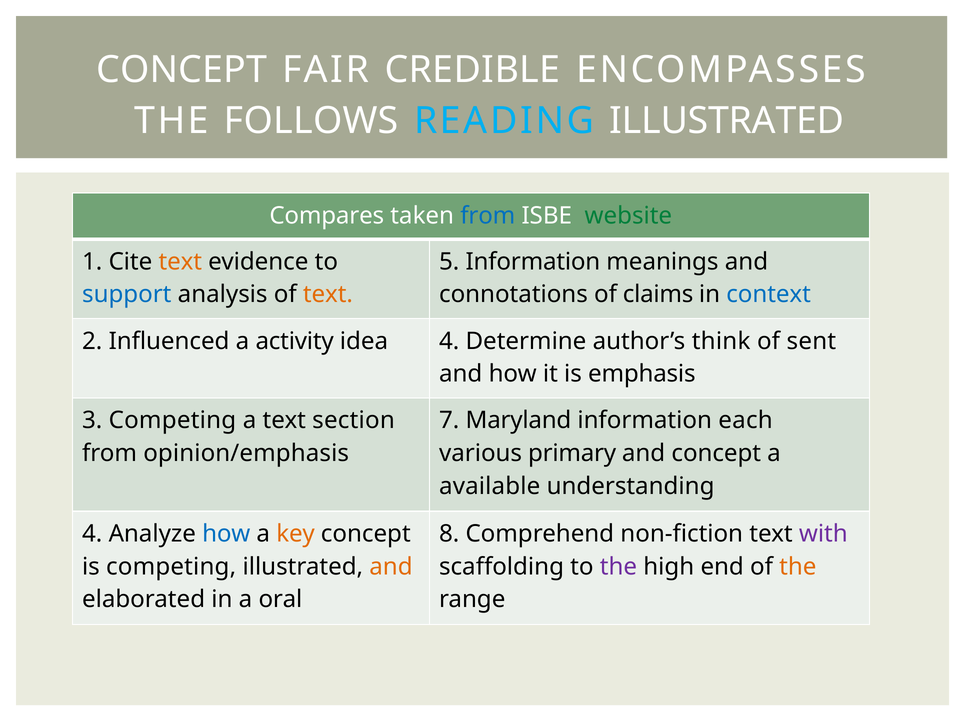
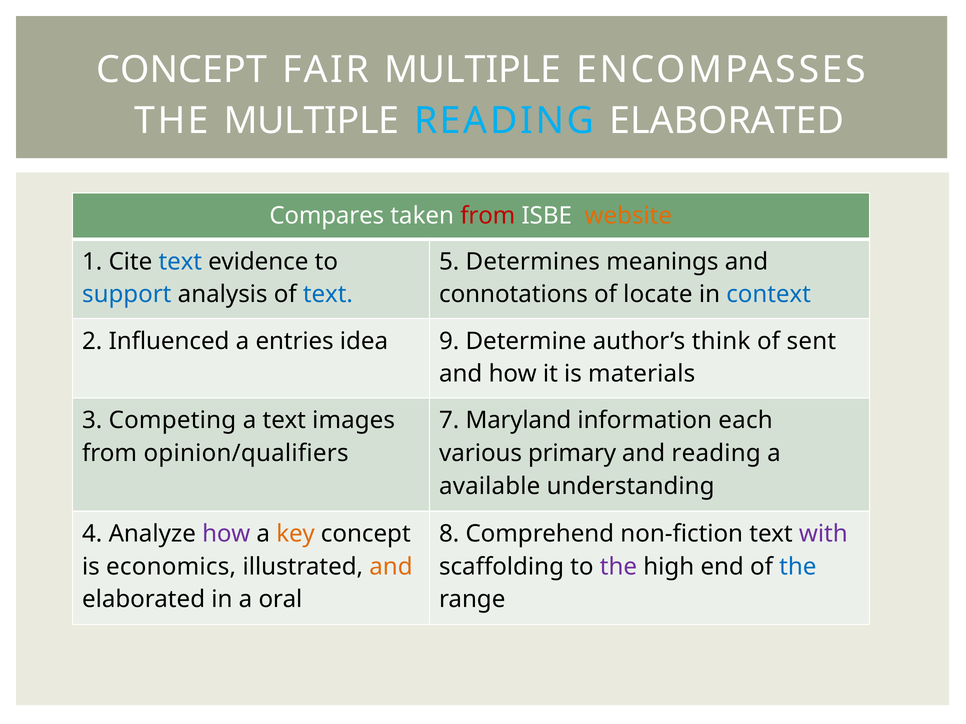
FAIR CREDIBLE: CREDIBLE -> MULTIPLE
THE FOLLOWS: FOLLOWS -> MULTIPLE
READING ILLUSTRATED: ILLUSTRATED -> ELABORATED
from at (488, 216) colour: blue -> red
website colour: green -> orange
text at (180, 262) colour: orange -> blue
5 Information: Information -> Determines
text at (328, 295) colour: orange -> blue
claims: claims -> locate
activity: activity -> entries
idea 4: 4 -> 9
emphasis: emphasis -> materials
section: section -> images
opinion/emphasis: opinion/emphasis -> opinion/qualifiers
and concept: concept -> reading
how at (226, 534) colour: blue -> purple
is competing: competing -> economics
the at (798, 567) colour: orange -> blue
